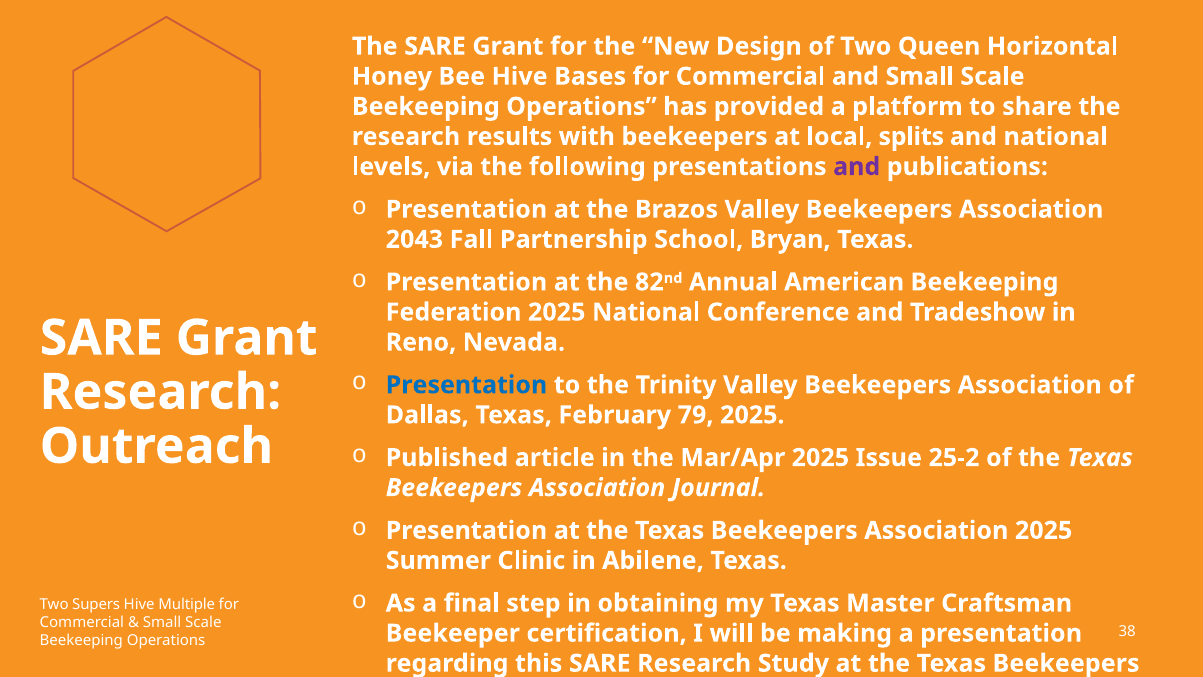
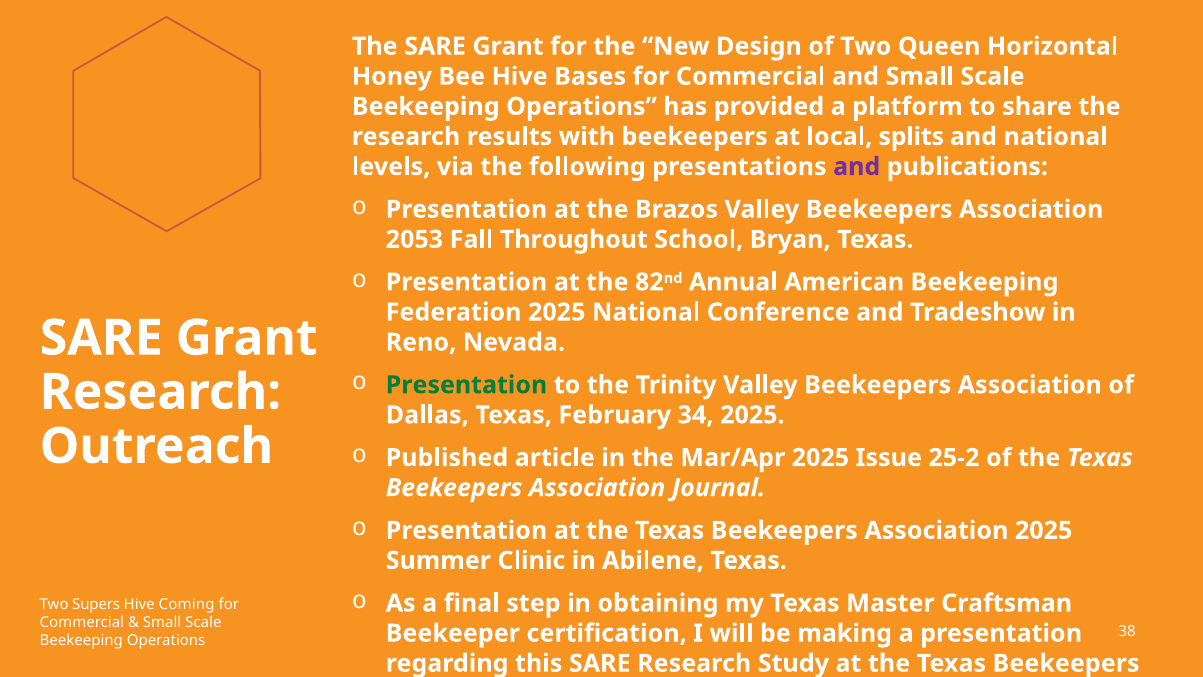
2043: 2043 -> 2053
Partnership: Partnership -> Throughout
Presentation at (466, 385) colour: blue -> green
79: 79 -> 34
Multiple: Multiple -> Coming
